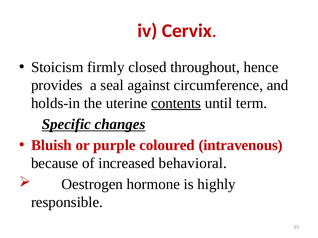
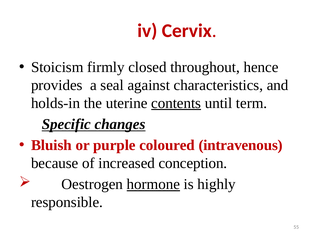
circumference: circumference -> characteristics
behavioral: behavioral -> conception
hormone underline: none -> present
